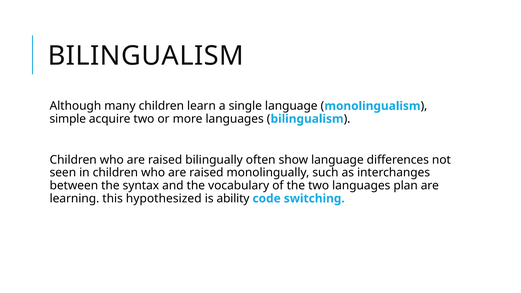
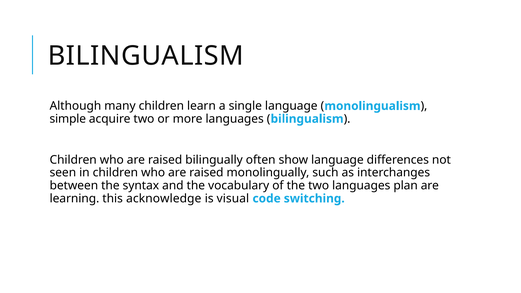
hypothesized: hypothesized -> acknowledge
ability: ability -> visual
